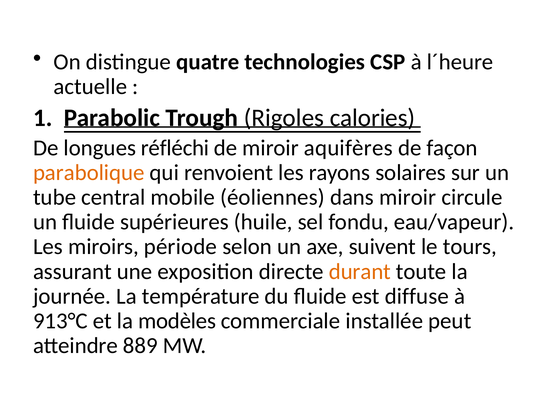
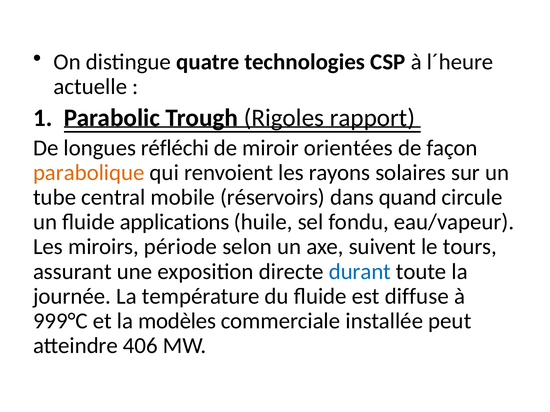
calories: calories -> rapport
aquifères: aquifères -> orientées
éoliennes: éoliennes -> réservoirs
dans miroir: miroir -> quand
supérieures: supérieures -> applications
durant colour: orange -> blue
913°C: 913°C -> 999°C
889: 889 -> 406
